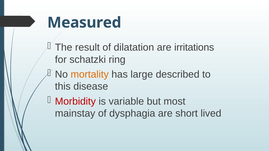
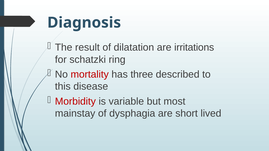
Measured: Measured -> Diagnosis
mortality colour: orange -> red
large: large -> three
